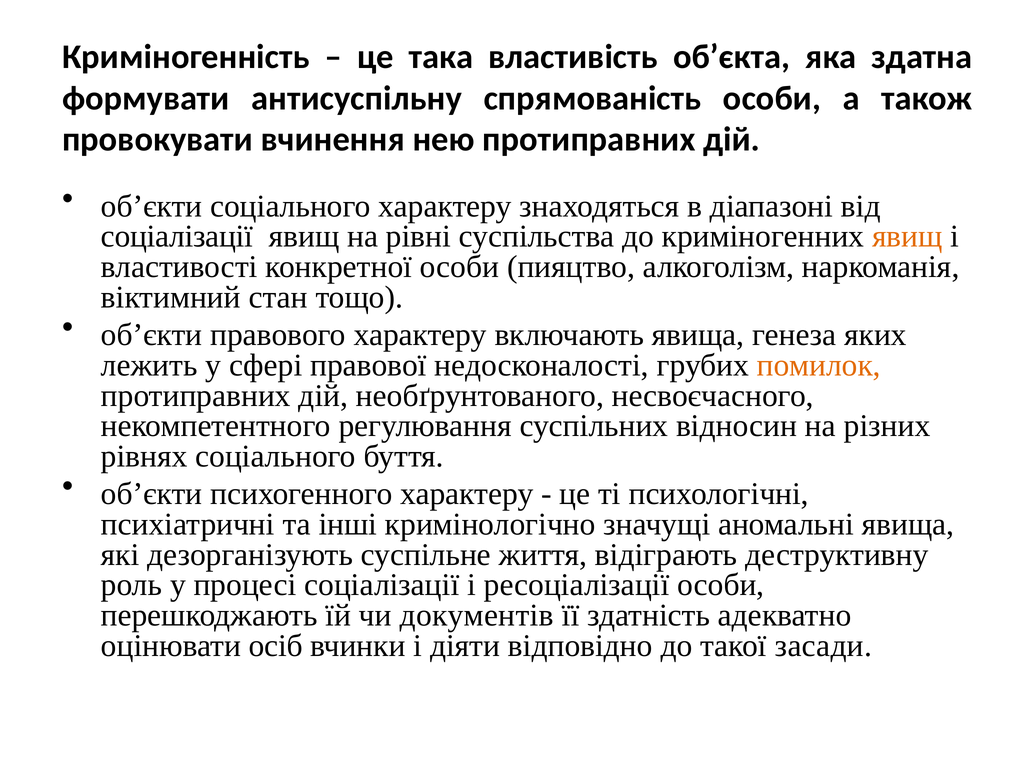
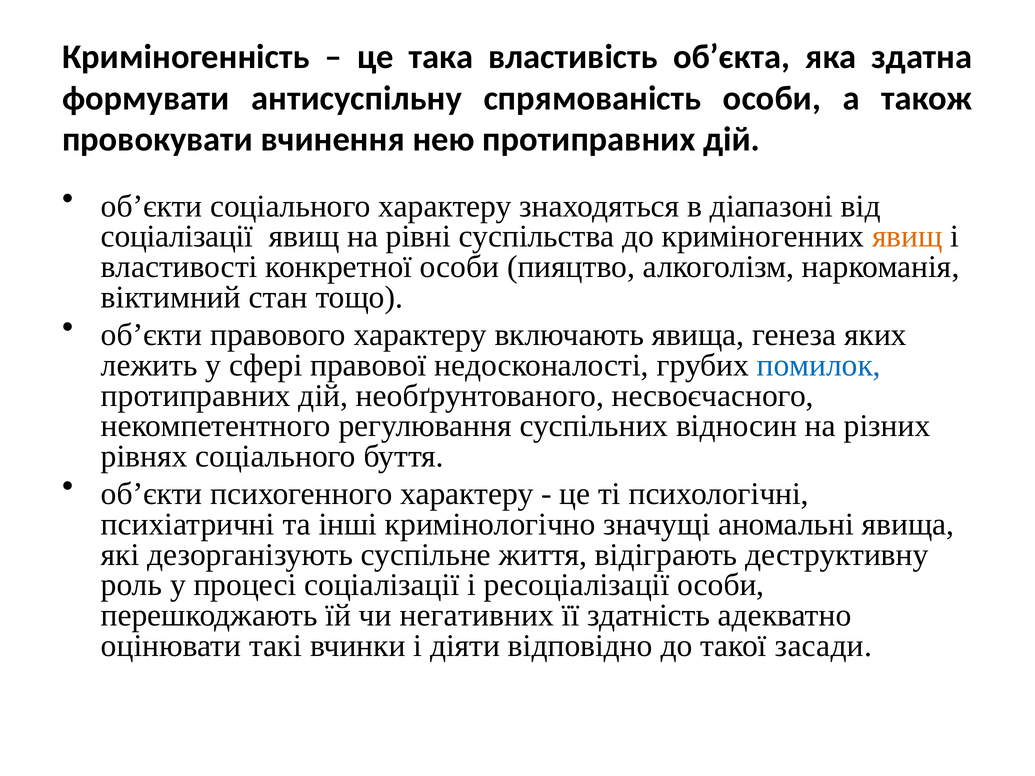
помилок colour: orange -> blue
документів: документів -> негативних
осіб: осіб -> такі
